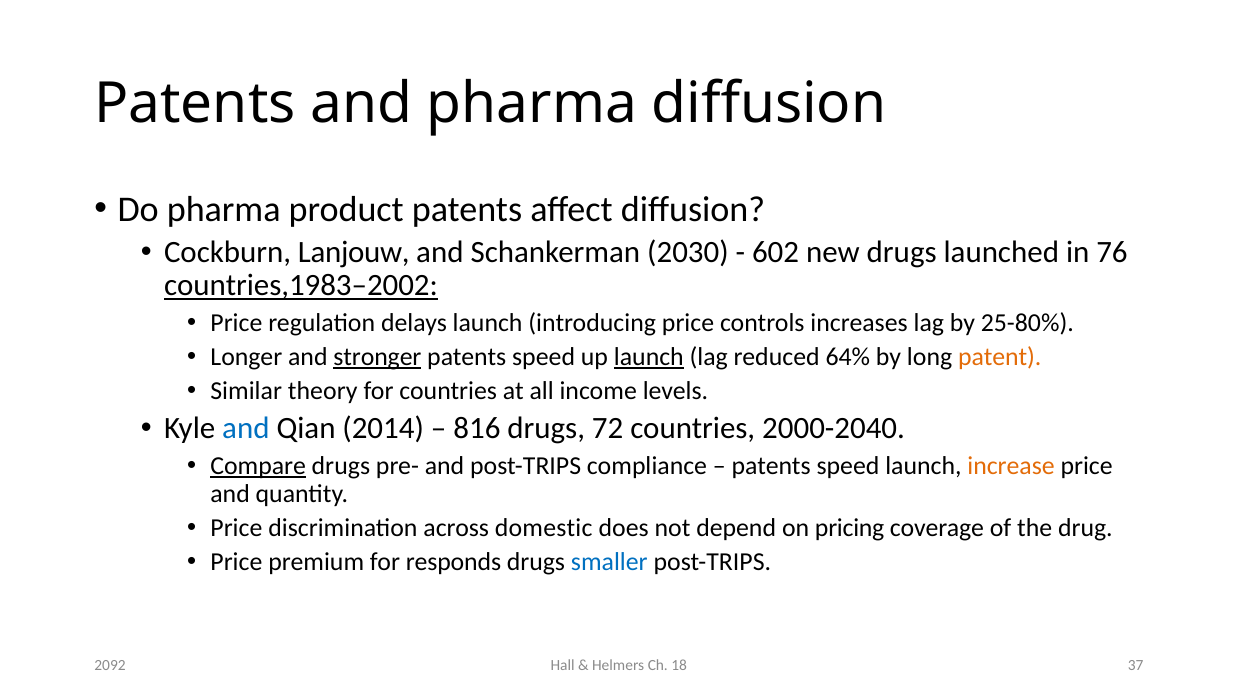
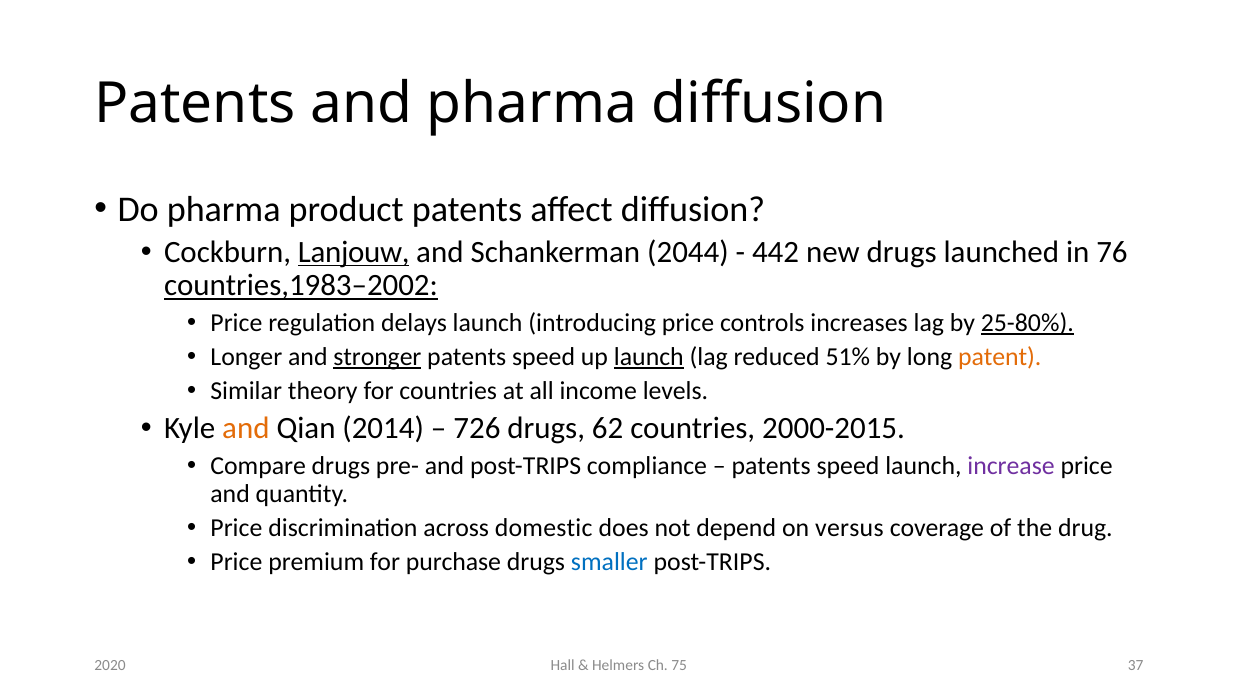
Lanjouw underline: none -> present
2030: 2030 -> 2044
602: 602 -> 442
25-80% underline: none -> present
64%: 64% -> 51%
and at (246, 428) colour: blue -> orange
816: 816 -> 726
72: 72 -> 62
2000-2040: 2000-2040 -> 2000-2015
Compare underline: present -> none
increase colour: orange -> purple
pricing: pricing -> versus
responds: responds -> purchase
18: 18 -> 75
2092: 2092 -> 2020
